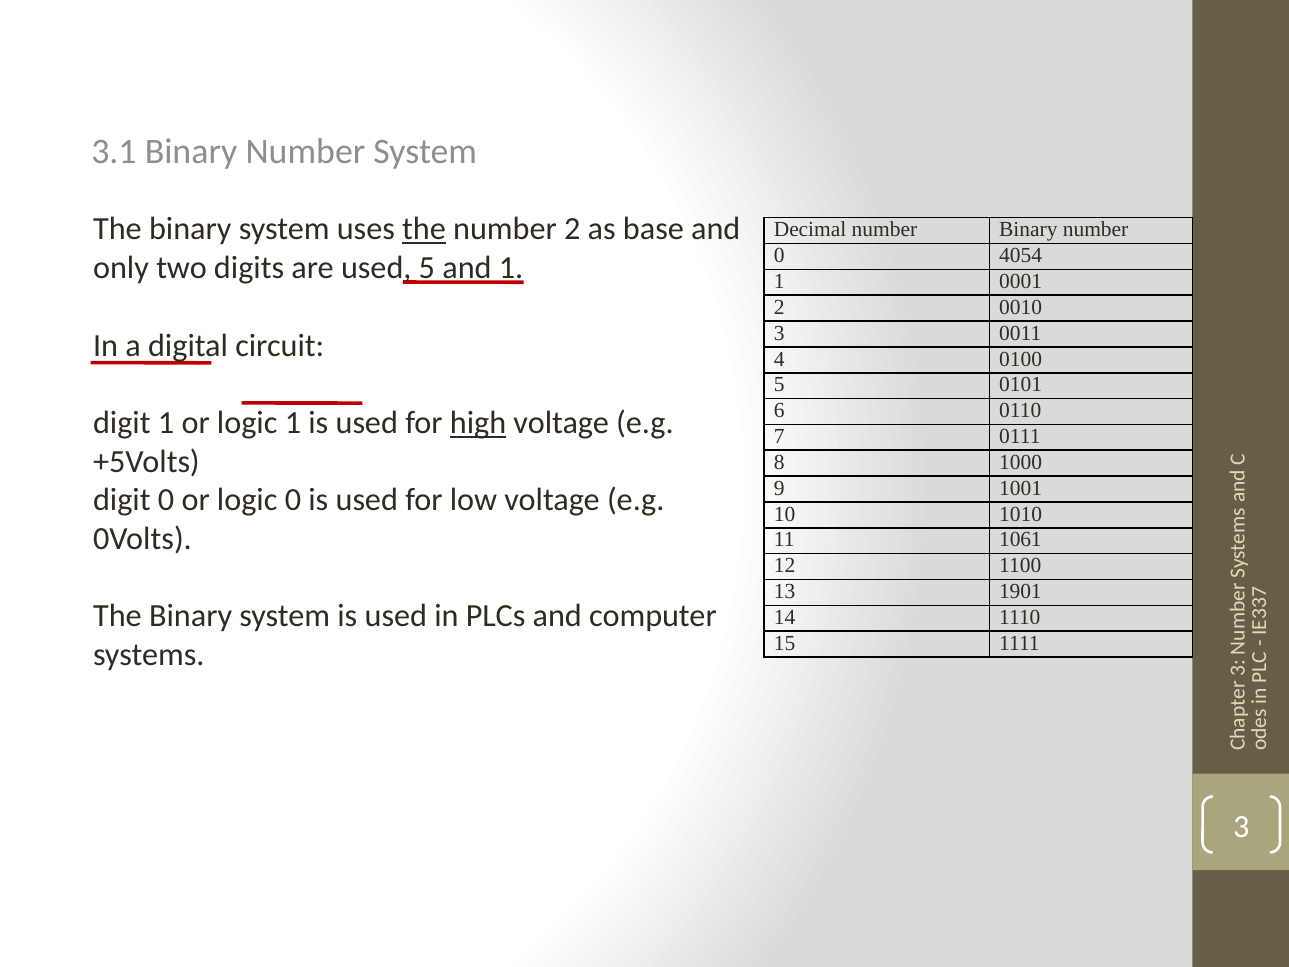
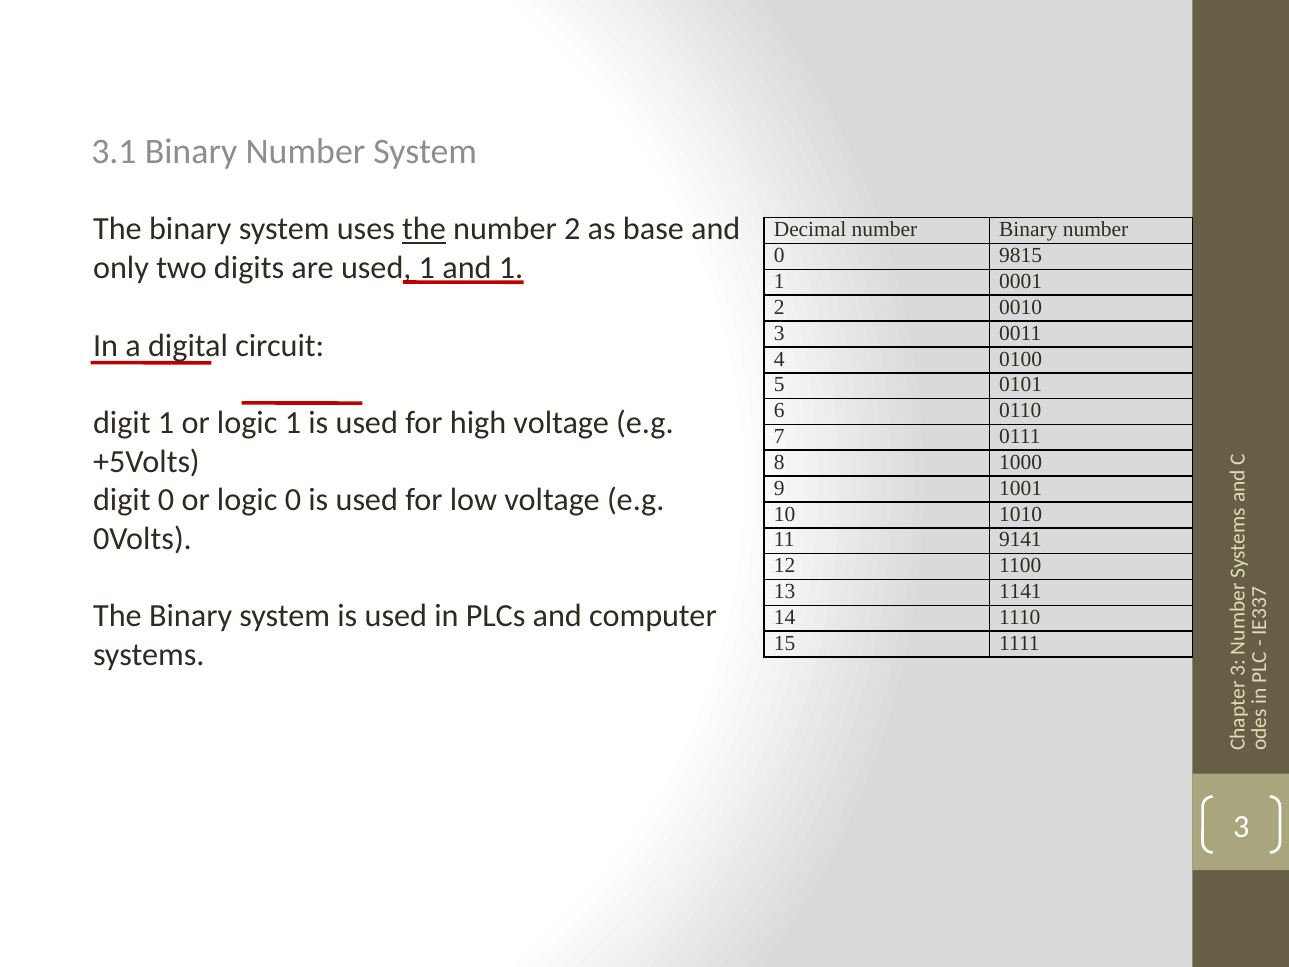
4054: 4054 -> 9815
used 5: 5 -> 1
high underline: present -> none
1061: 1061 -> 9141
1901: 1901 -> 1141
